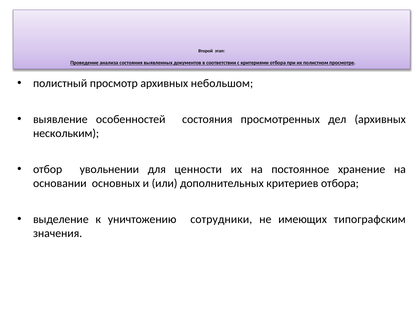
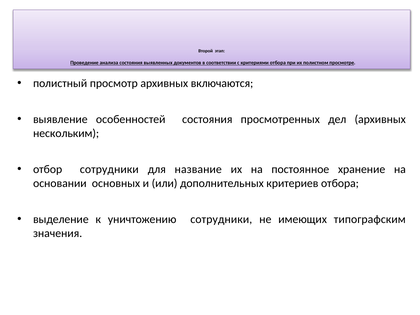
небольшом: небольшом -> включаются
отбор увольнении: увольнении -> сотрудники
ценности: ценности -> название
